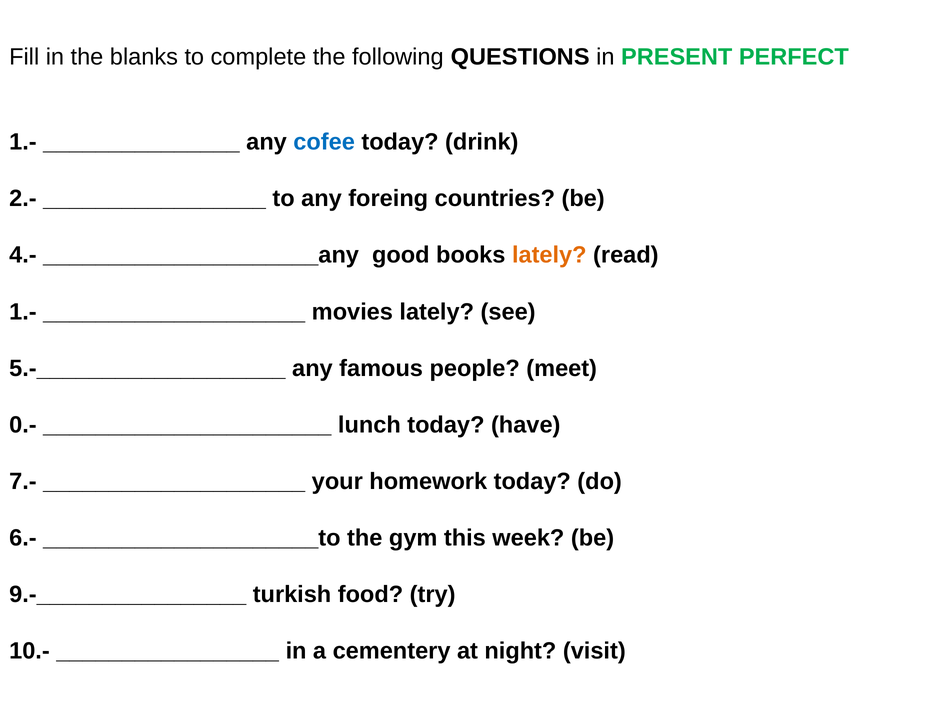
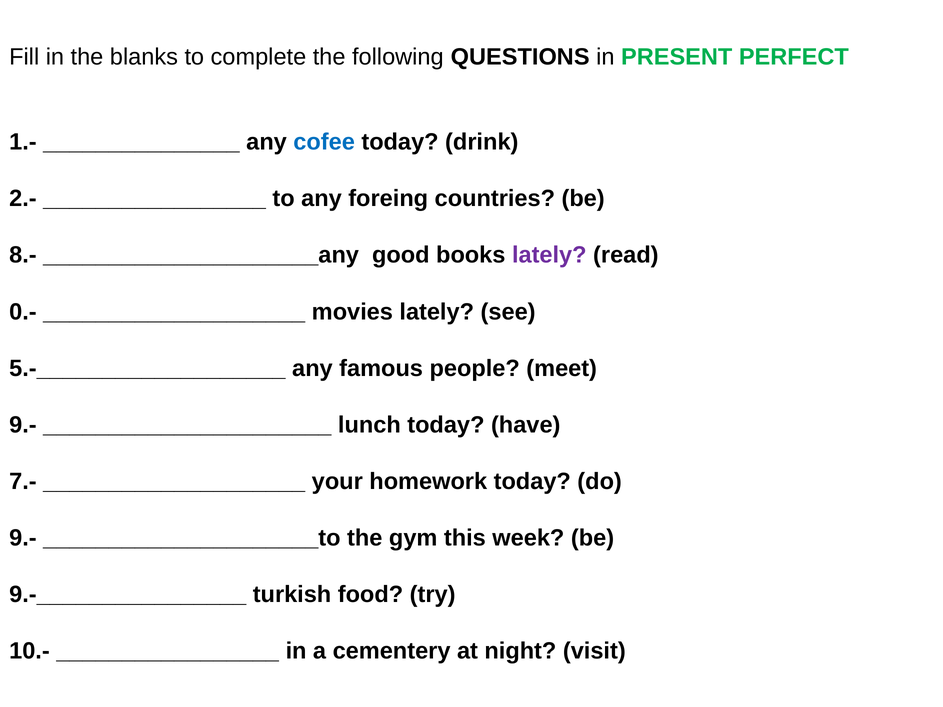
4.-: 4.- -> 8.-
lately at (549, 255) colour: orange -> purple
1.- at (23, 312): 1.- -> 0.-
0.- at (23, 425): 0.- -> 9.-
6.- at (23, 538): 6.- -> 9.-
